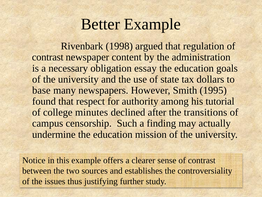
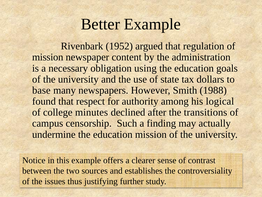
1998: 1998 -> 1952
contrast at (48, 57): contrast -> mission
essay: essay -> using
1995: 1995 -> 1988
tutorial: tutorial -> logical
